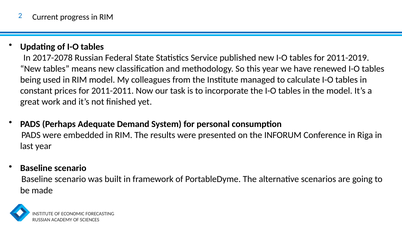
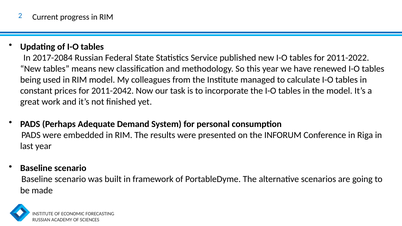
2017-2078: 2017-2078 -> 2017-2084
2011-2019: 2011-2019 -> 2011-2022
2011-2011: 2011-2011 -> 2011-2042
